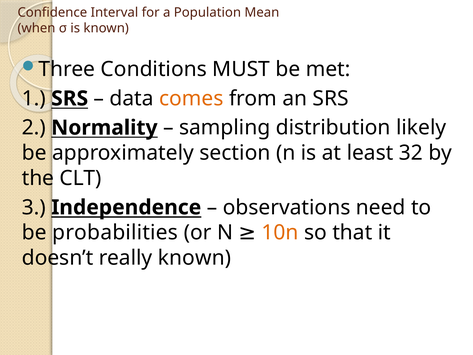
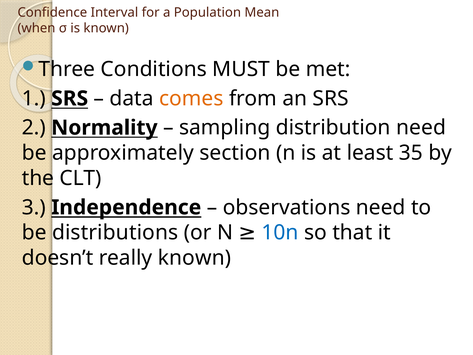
distribution likely: likely -> need
32: 32 -> 35
probabilities: probabilities -> distributions
10n colour: orange -> blue
